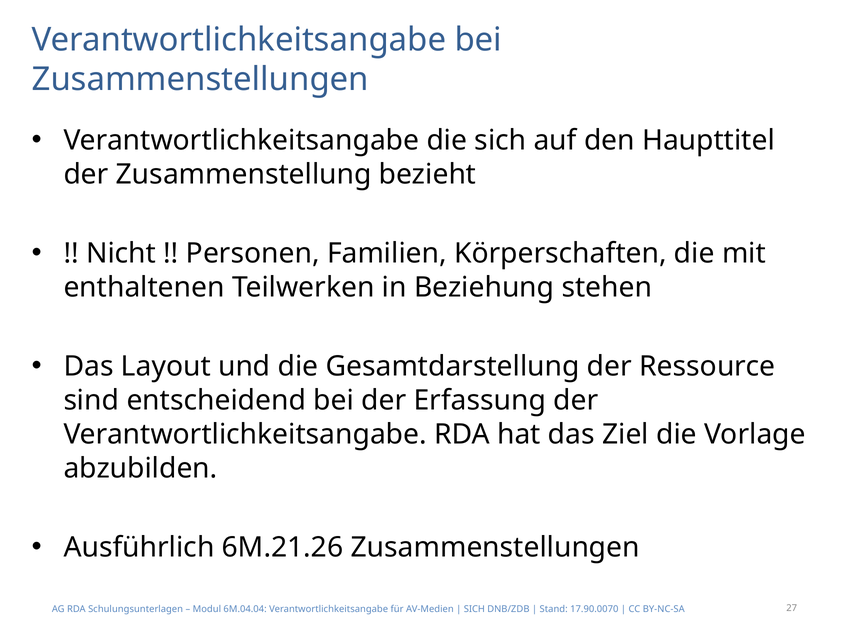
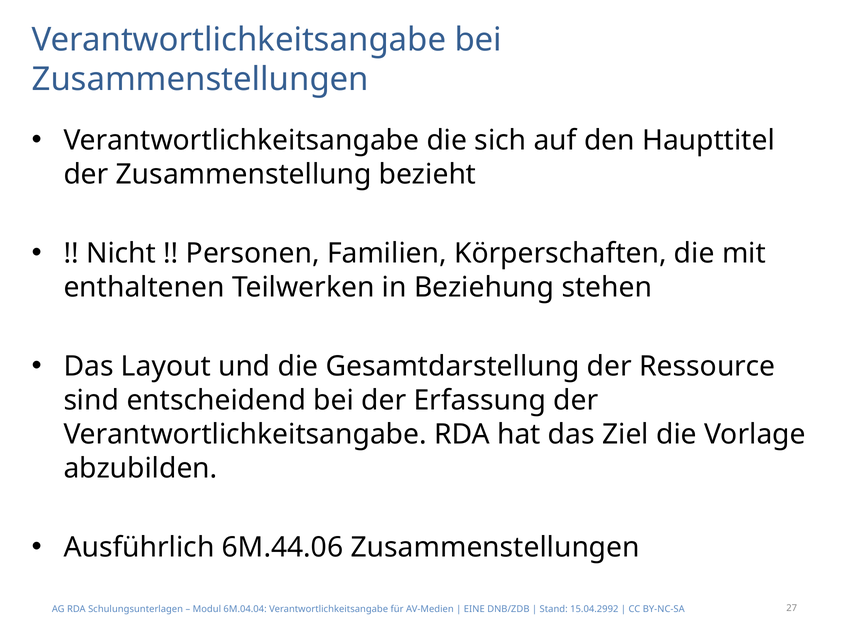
6M.21.26: 6M.21.26 -> 6M.44.06
SICH at (474, 609): SICH -> EINE
17.90.0070: 17.90.0070 -> 15.04.2992
